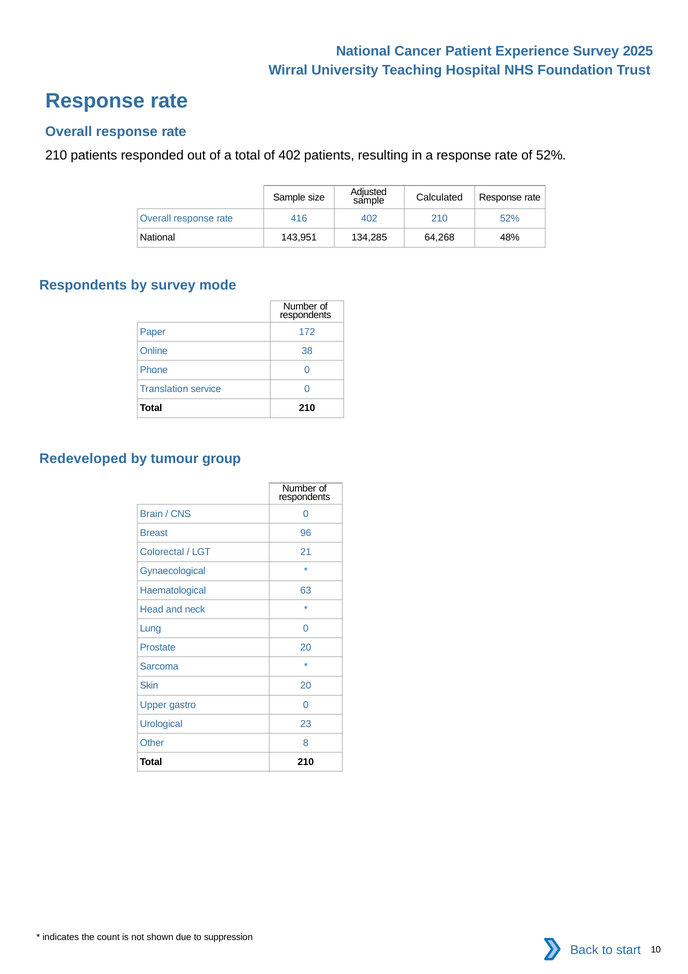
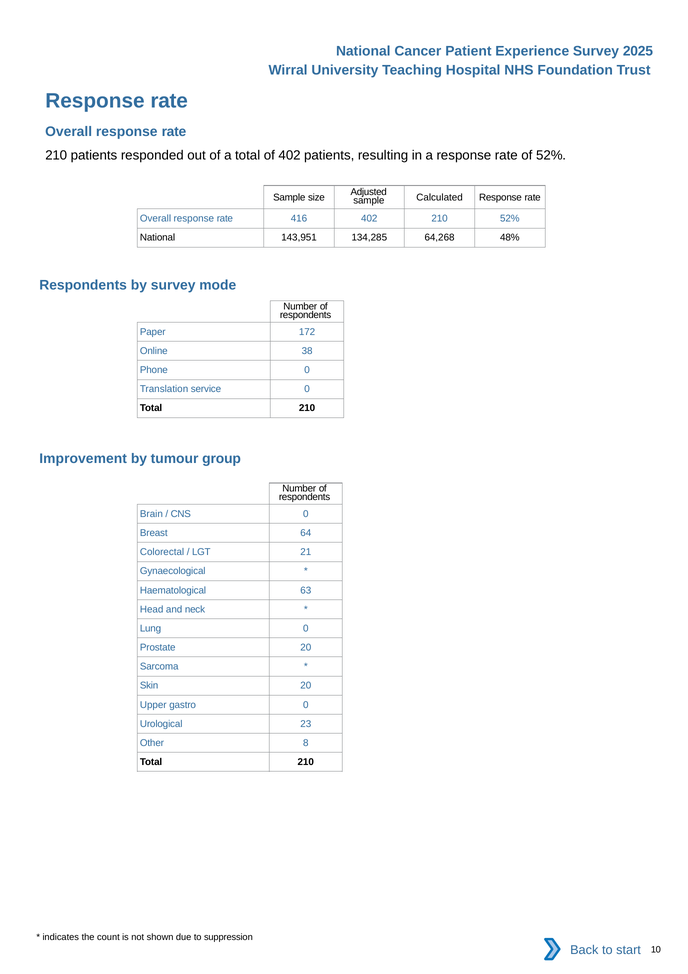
Redeveloped: Redeveloped -> Improvement
96: 96 -> 64
